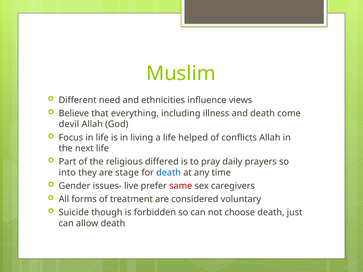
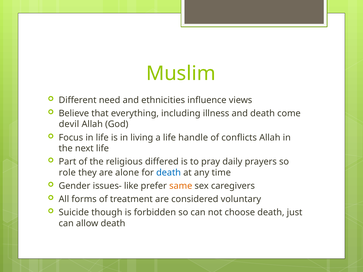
helped: helped -> handle
into: into -> role
stage: stage -> alone
live: live -> like
same colour: red -> orange
